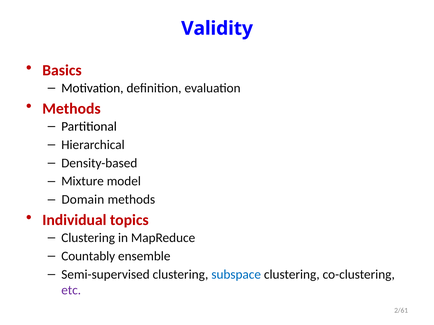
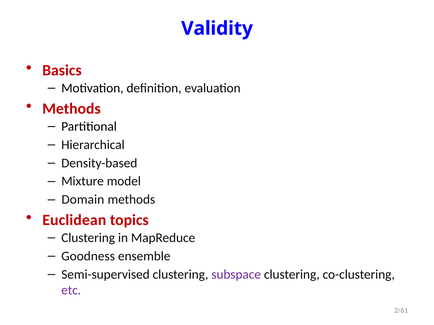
Individual: Individual -> Euclidean
Countably: Countably -> Goodness
subspace colour: blue -> purple
